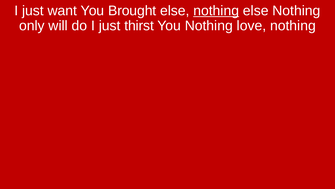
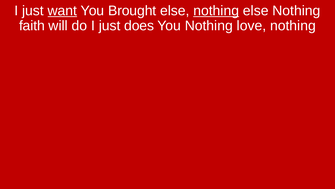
want underline: none -> present
only: only -> faith
thirst: thirst -> does
